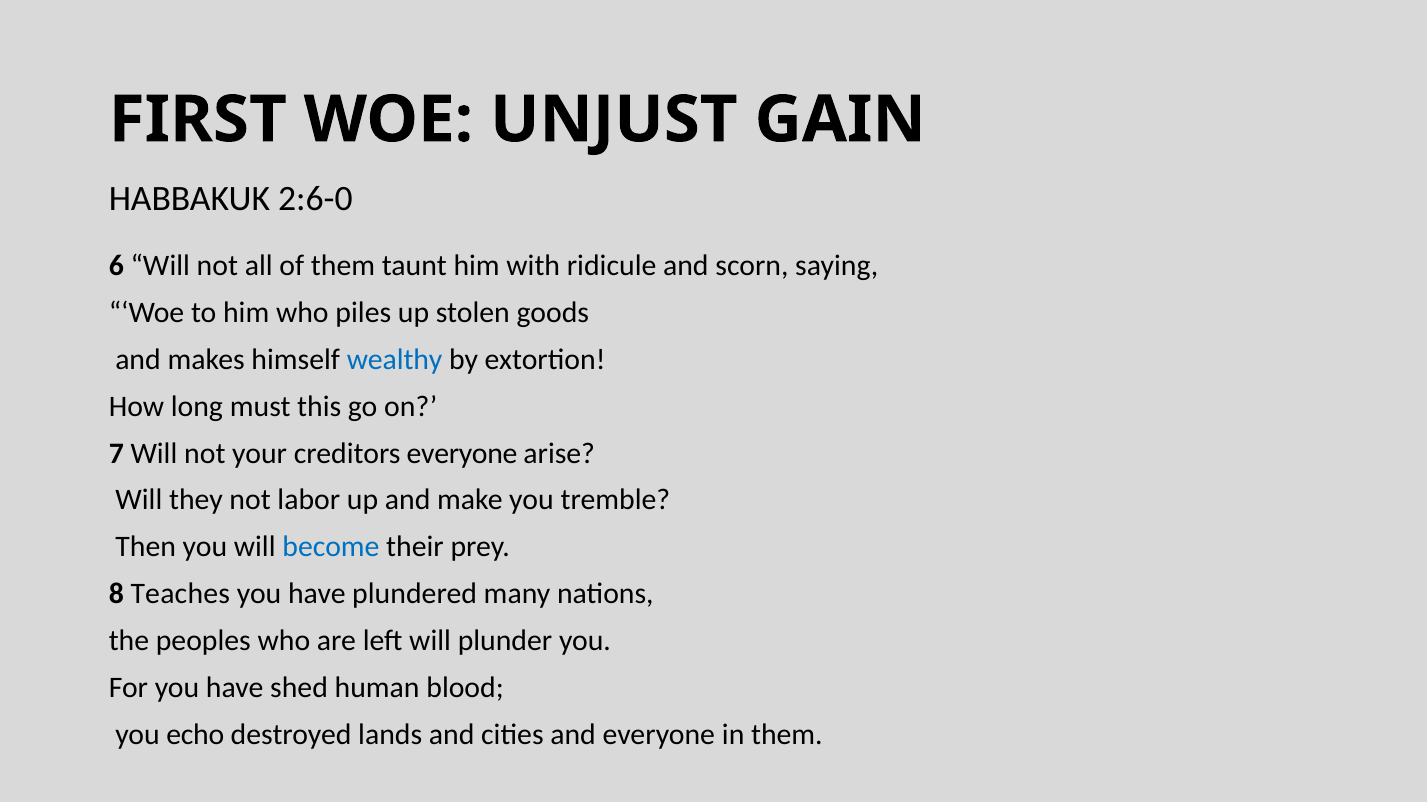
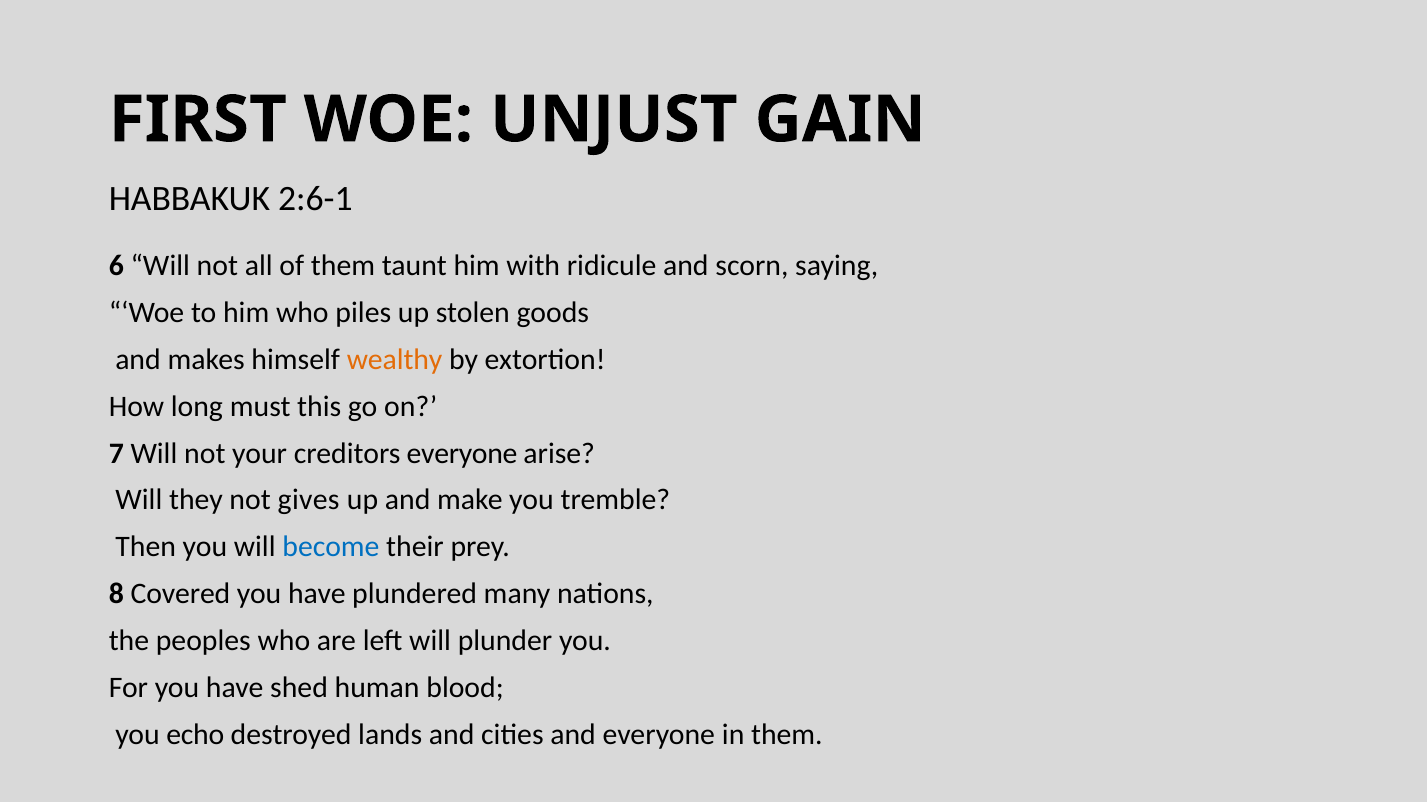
2:6-0: 2:6-0 -> 2:6-1
wealthy colour: blue -> orange
labor: labor -> gives
Teaches: Teaches -> Covered
